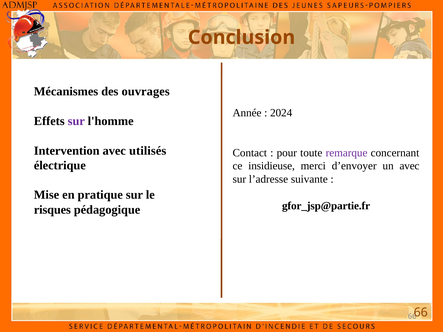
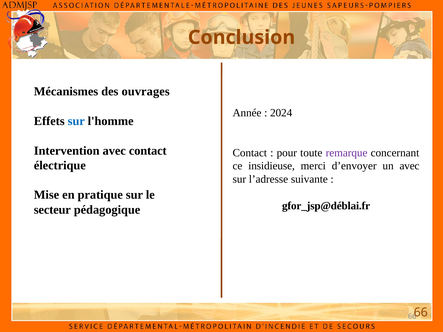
sur at (76, 121) colour: purple -> blue
avec utilisés: utilisés -> contact
gfor_jsp@partie.fr: gfor_jsp@partie.fr -> gfor_jsp@déblai.fr
risques: risques -> secteur
